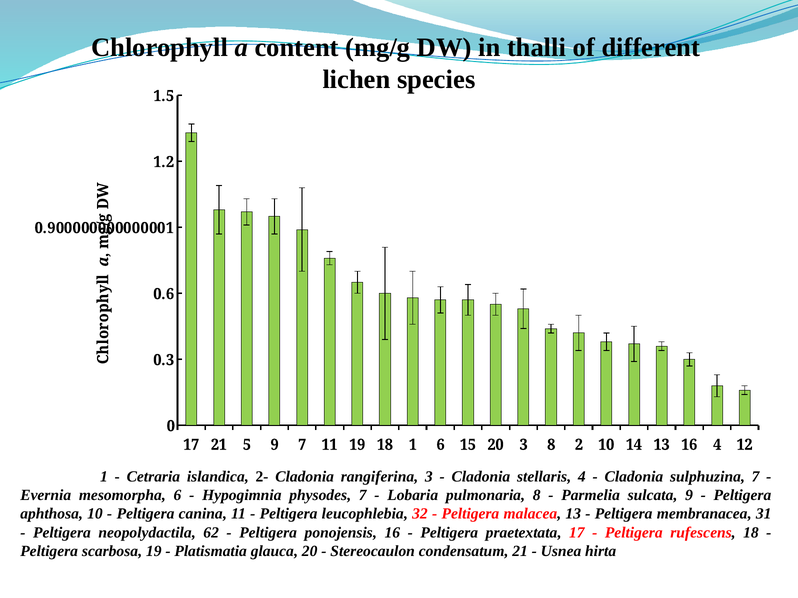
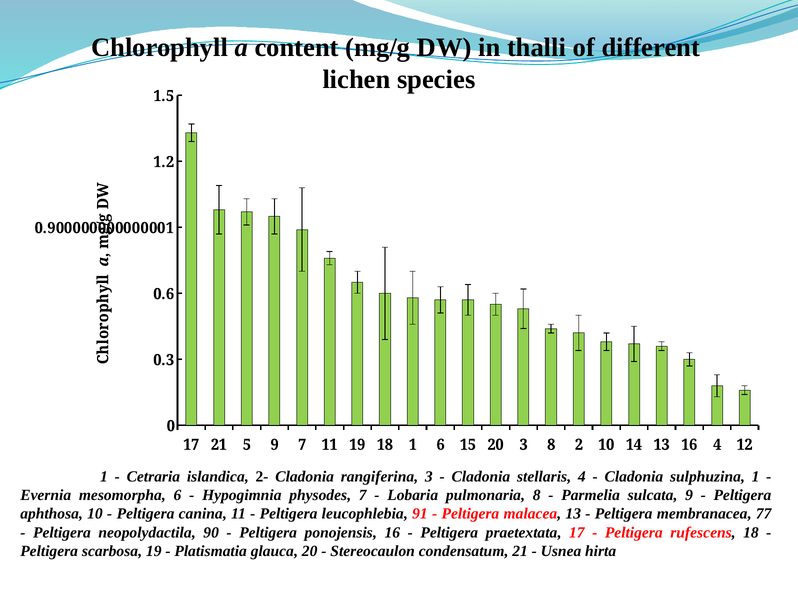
sulphuzina 7: 7 -> 1
32: 32 -> 91
31: 31 -> 77
62: 62 -> 90
